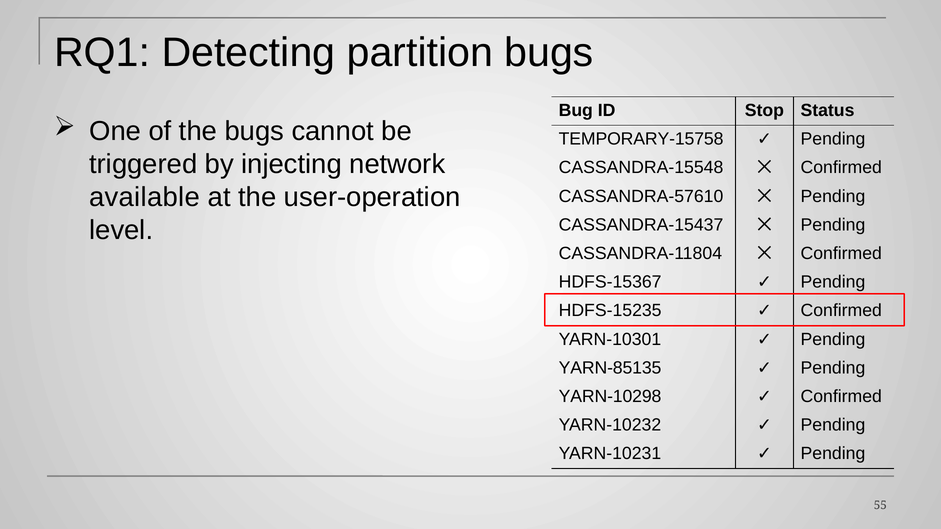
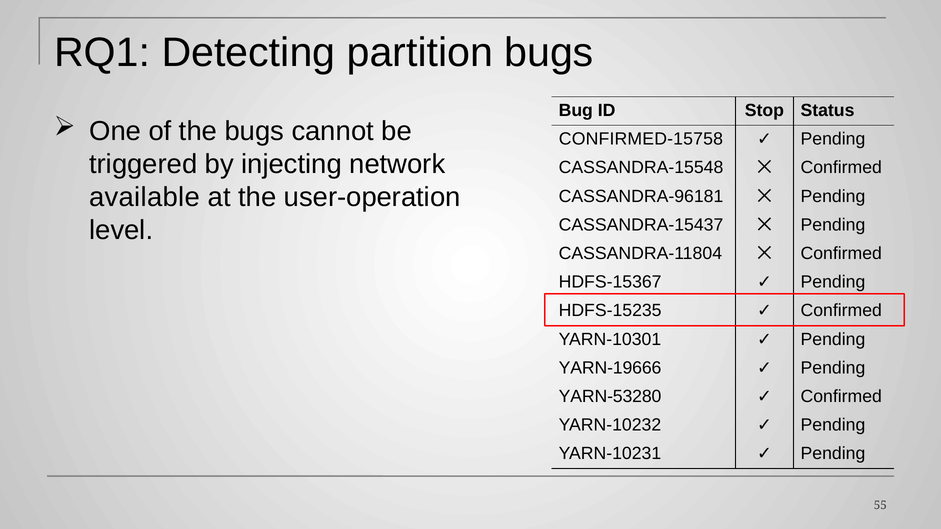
TEMPORARY-15758: TEMPORARY-15758 -> CONFIRMED-15758
CASSANDRA-57610: CASSANDRA-57610 -> CASSANDRA-96181
YARN-85135: YARN-85135 -> YARN-19666
YARN-10298: YARN-10298 -> YARN-53280
